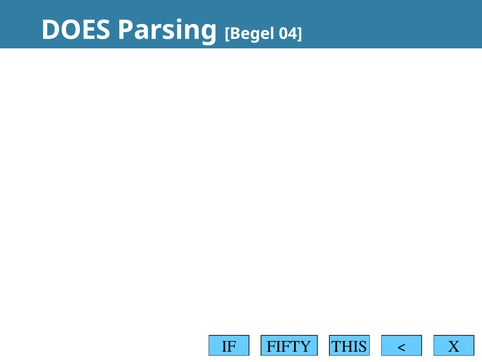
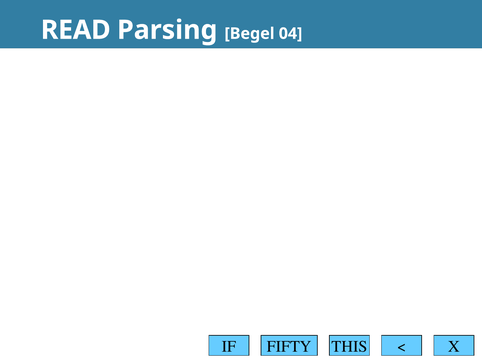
DOES: DOES -> READ
